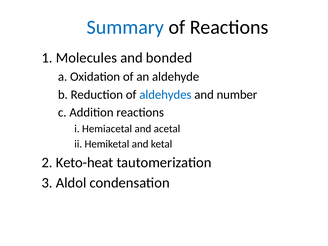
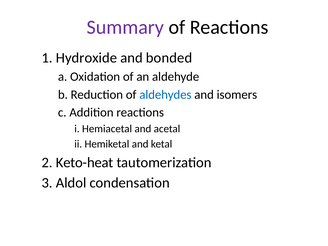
Summary colour: blue -> purple
Molecules: Molecules -> Hydroxide
number: number -> isomers
